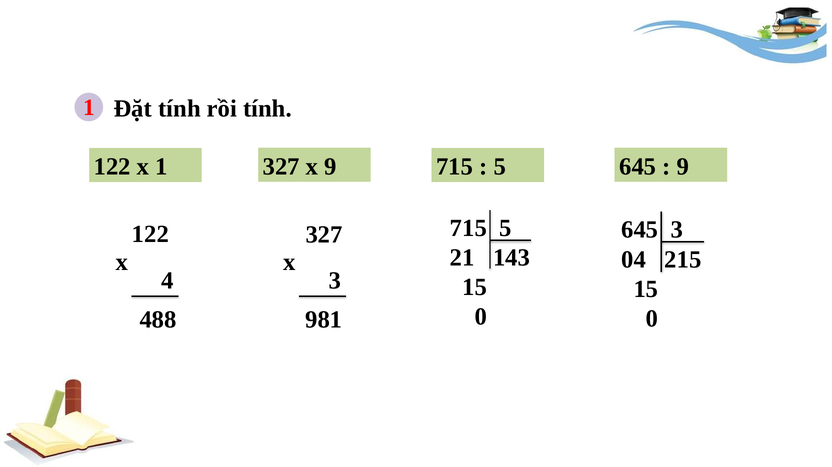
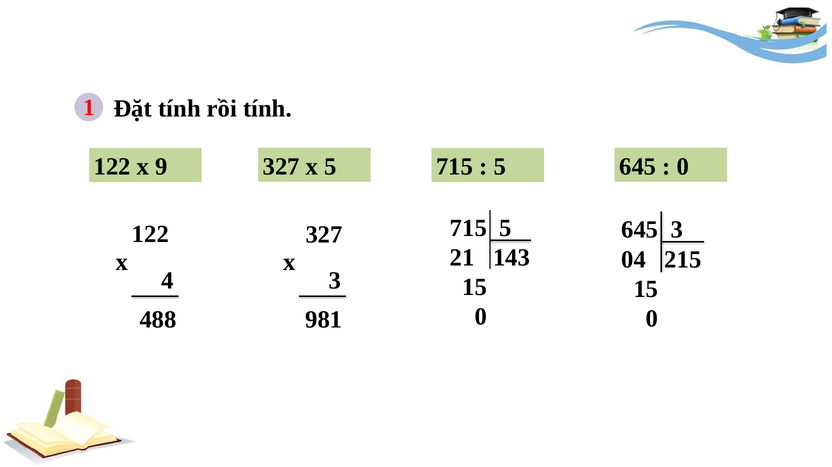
x 1: 1 -> 9
x 9: 9 -> 5
9 at (683, 167): 9 -> 0
